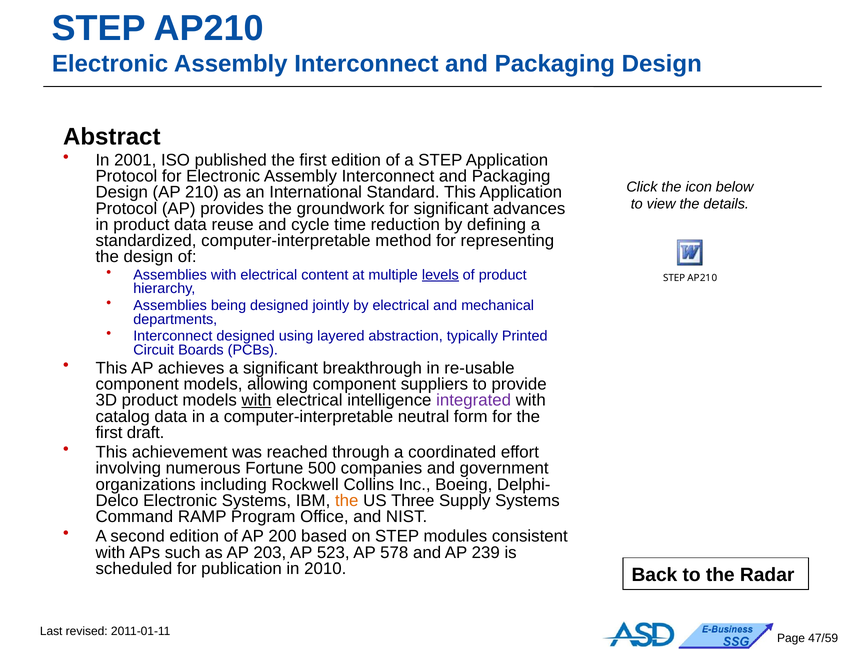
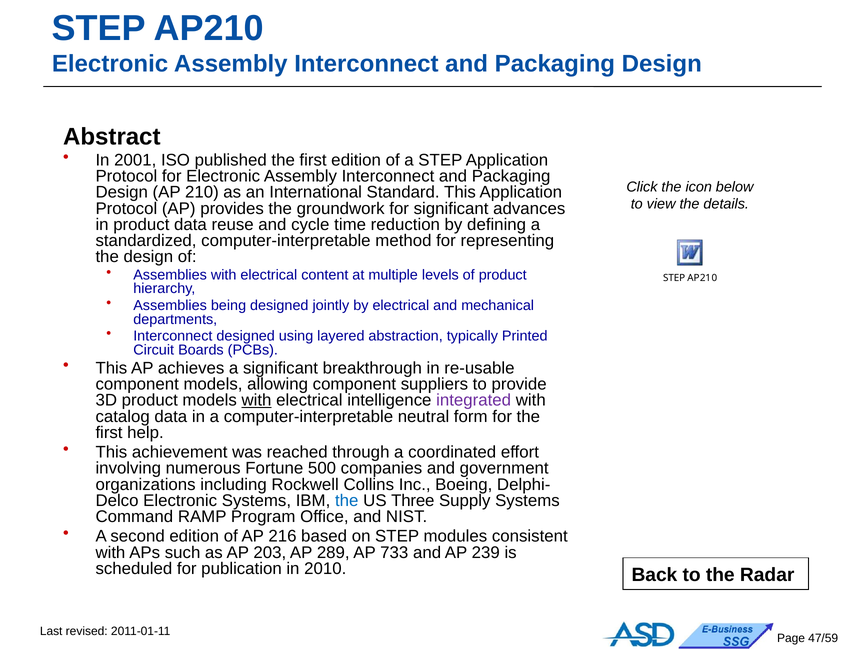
levels underline: present -> none
draft: draft -> help
the at (347, 501) colour: orange -> blue
200: 200 -> 216
523: 523 -> 289
578: 578 -> 733
